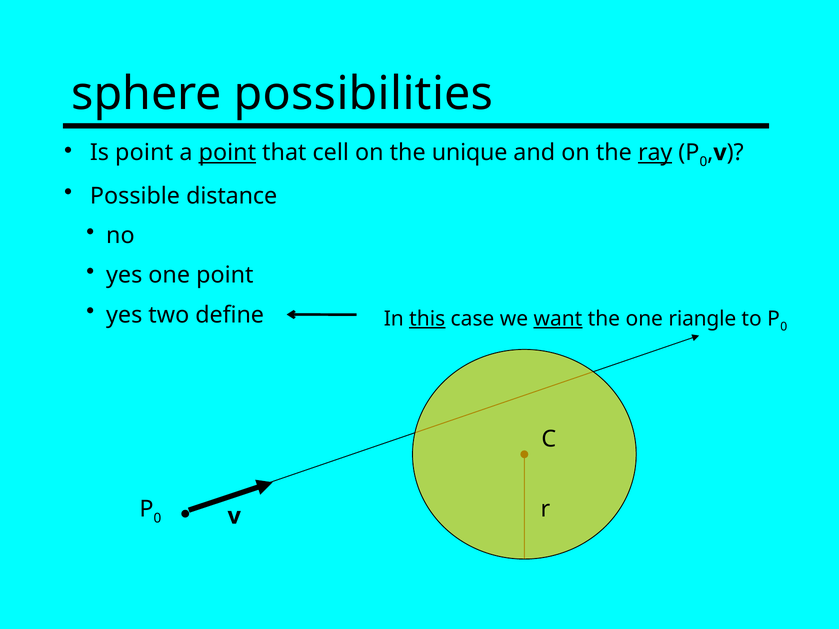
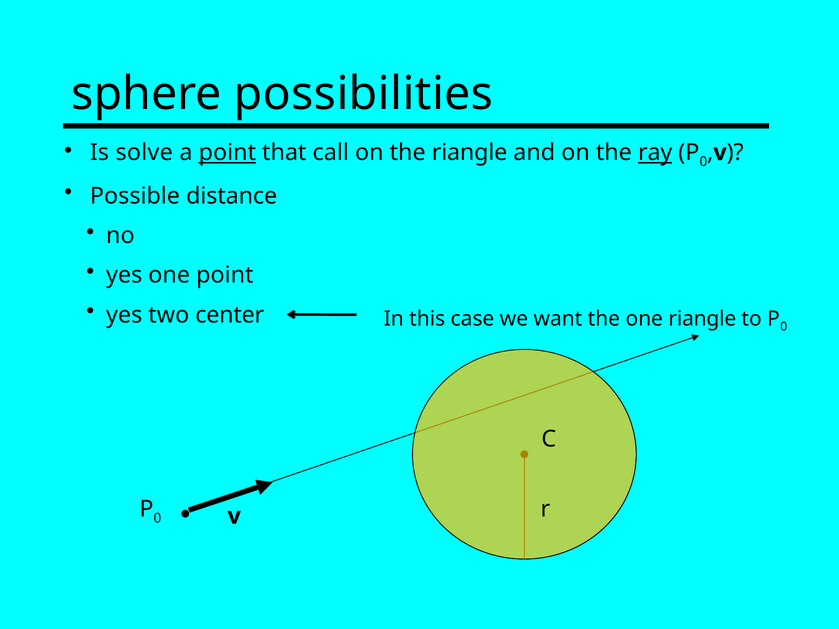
Is point: point -> solve
cell: cell -> call
the unique: unique -> riangle
define: define -> center
this underline: present -> none
want underline: present -> none
